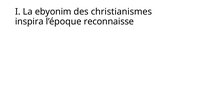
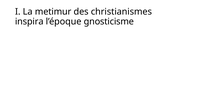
ebyonim: ebyonim -> metimur
reconnaisse: reconnaisse -> gnosticisme
